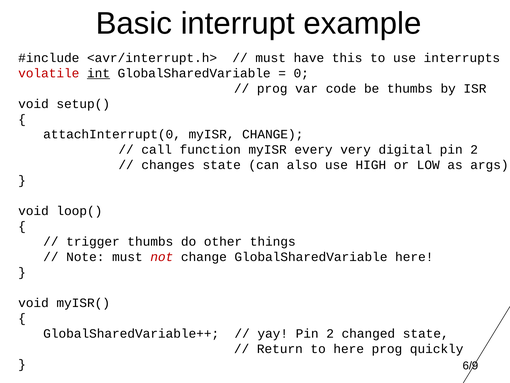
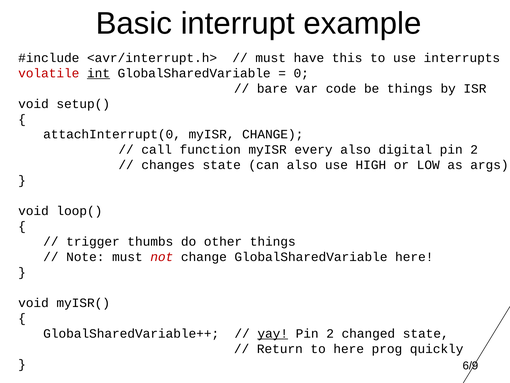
prog at (272, 88): prog -> bare
be thumbs: thumbs -> things
every very: very -> also
yay underline: none -> present
